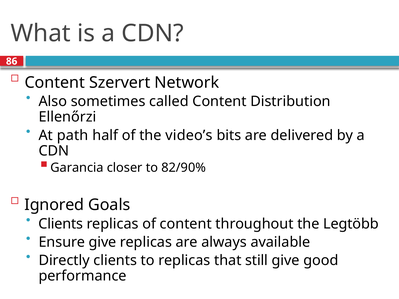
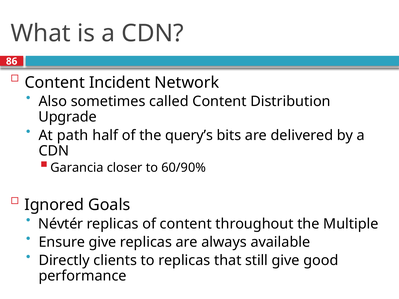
Szervert: Szervert -> Incident
Ellenőrzi: Ellenőrzi -> Upgrade
video’s: video’s -> query’s
82/90%: 82/90% -> 60/90%
Clients at (61, 224): Clients -> Névtér
Legtöbb: Legtöbb -> Multiple
